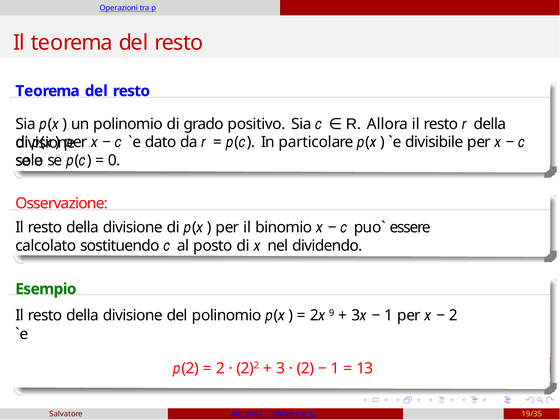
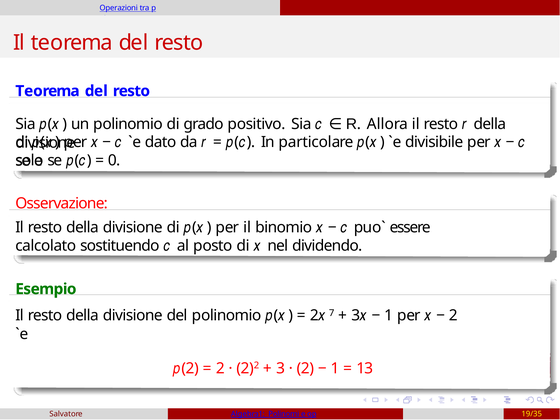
9: 9 -> 7
